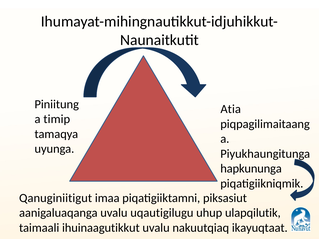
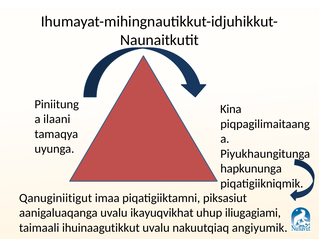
Atia: Atia -> Kina
timip: timip -> ilaani
uqautigilugu: uqautigilugu -> ikayuqvikhat
ulapqilutik: ulapqilutik -> iliugagiami
ikayuqtaat: ikayuqtaat -> angiyumik
